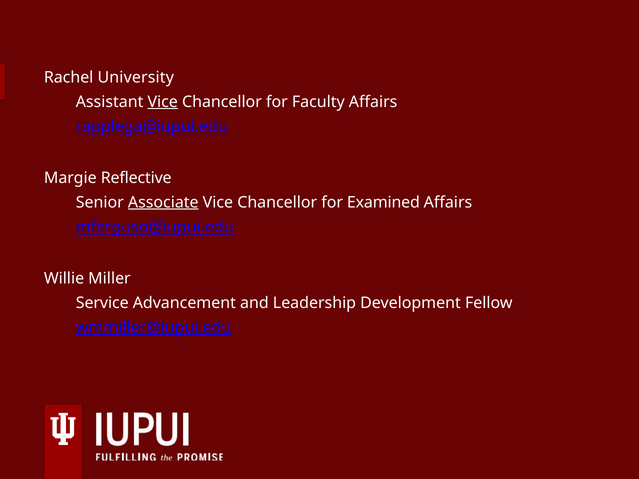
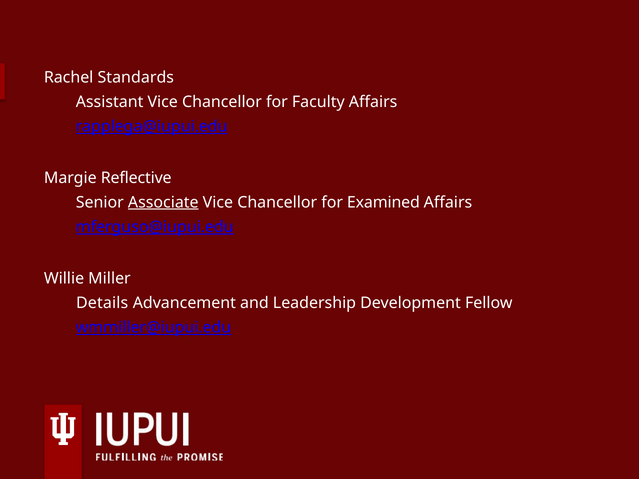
University: University -> Standards
Vice at (163, 102) underline: present -> none
Service: Service -> Details
